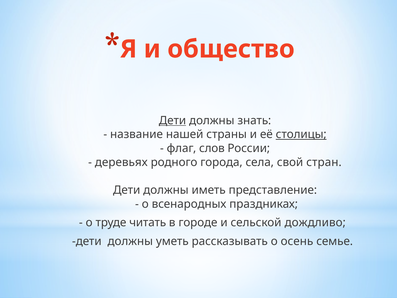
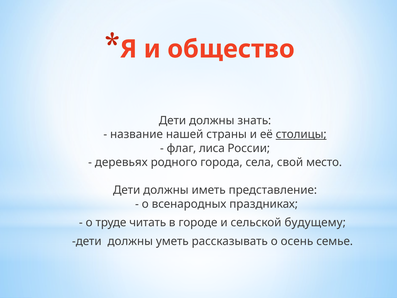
Дети at (172, 120) underline: present -> none
слов: слов -> лиса
стран: стран -> место
дождливо: дождливо -> будущему
